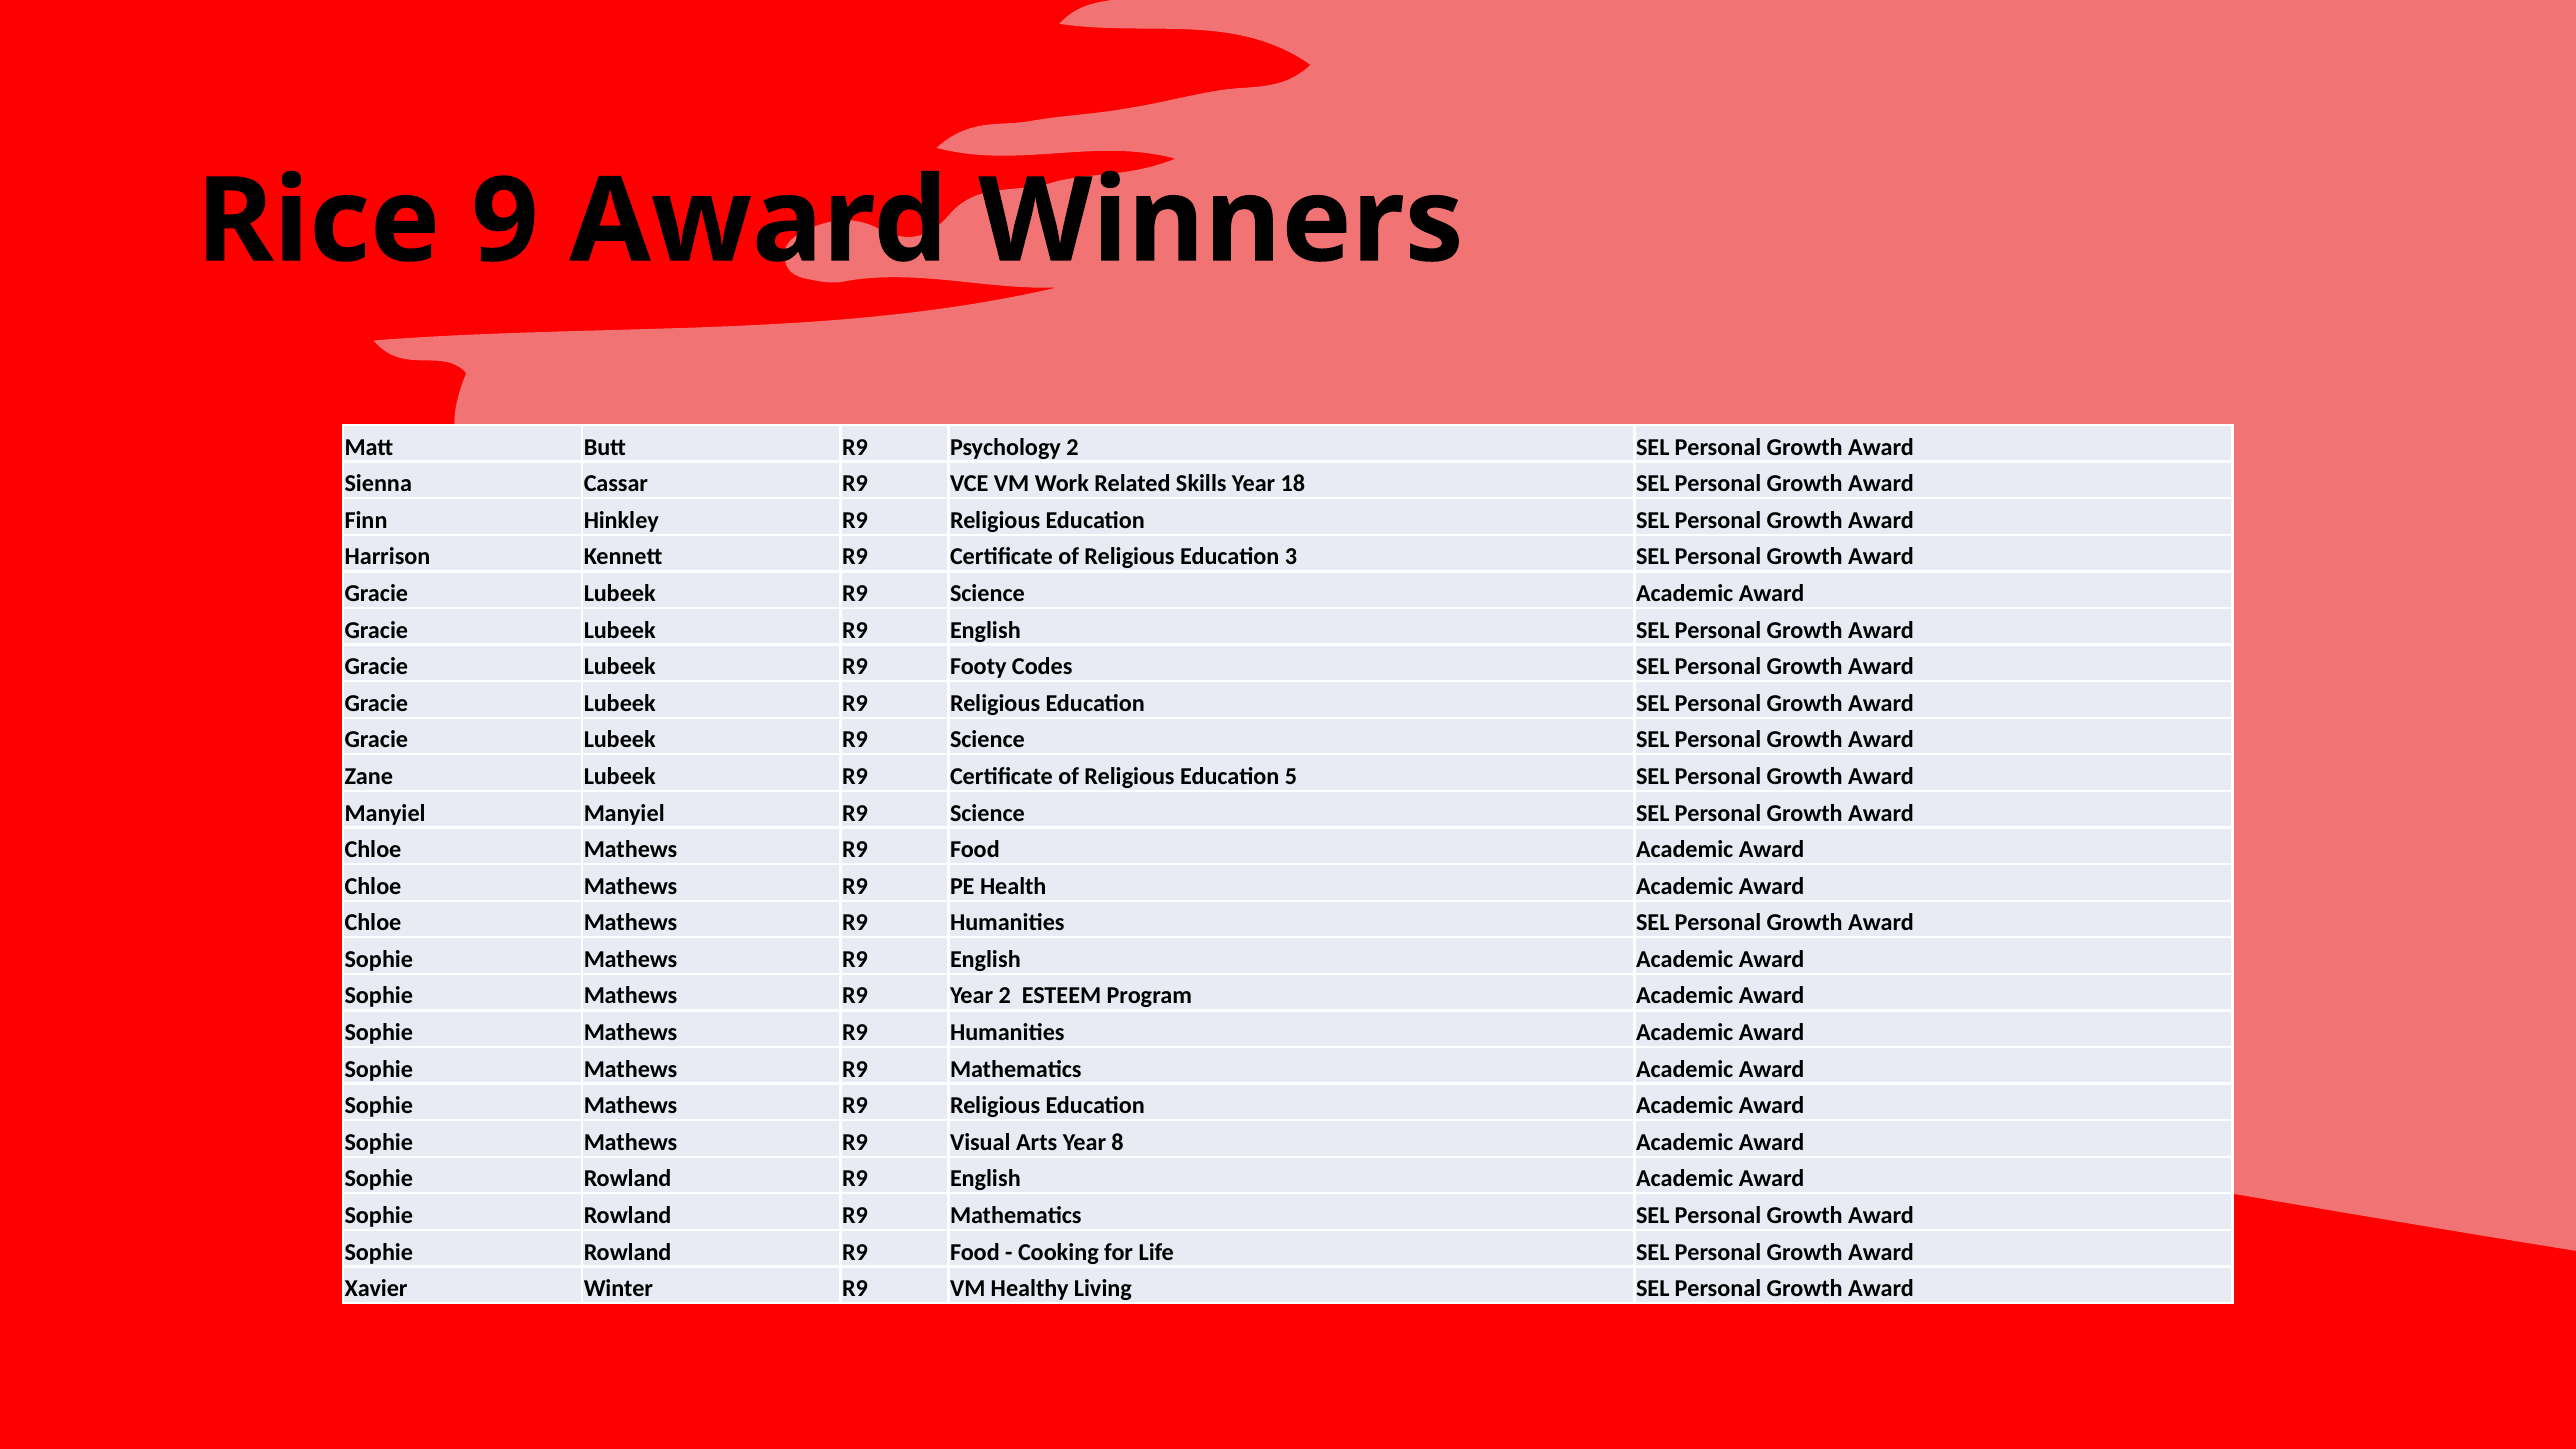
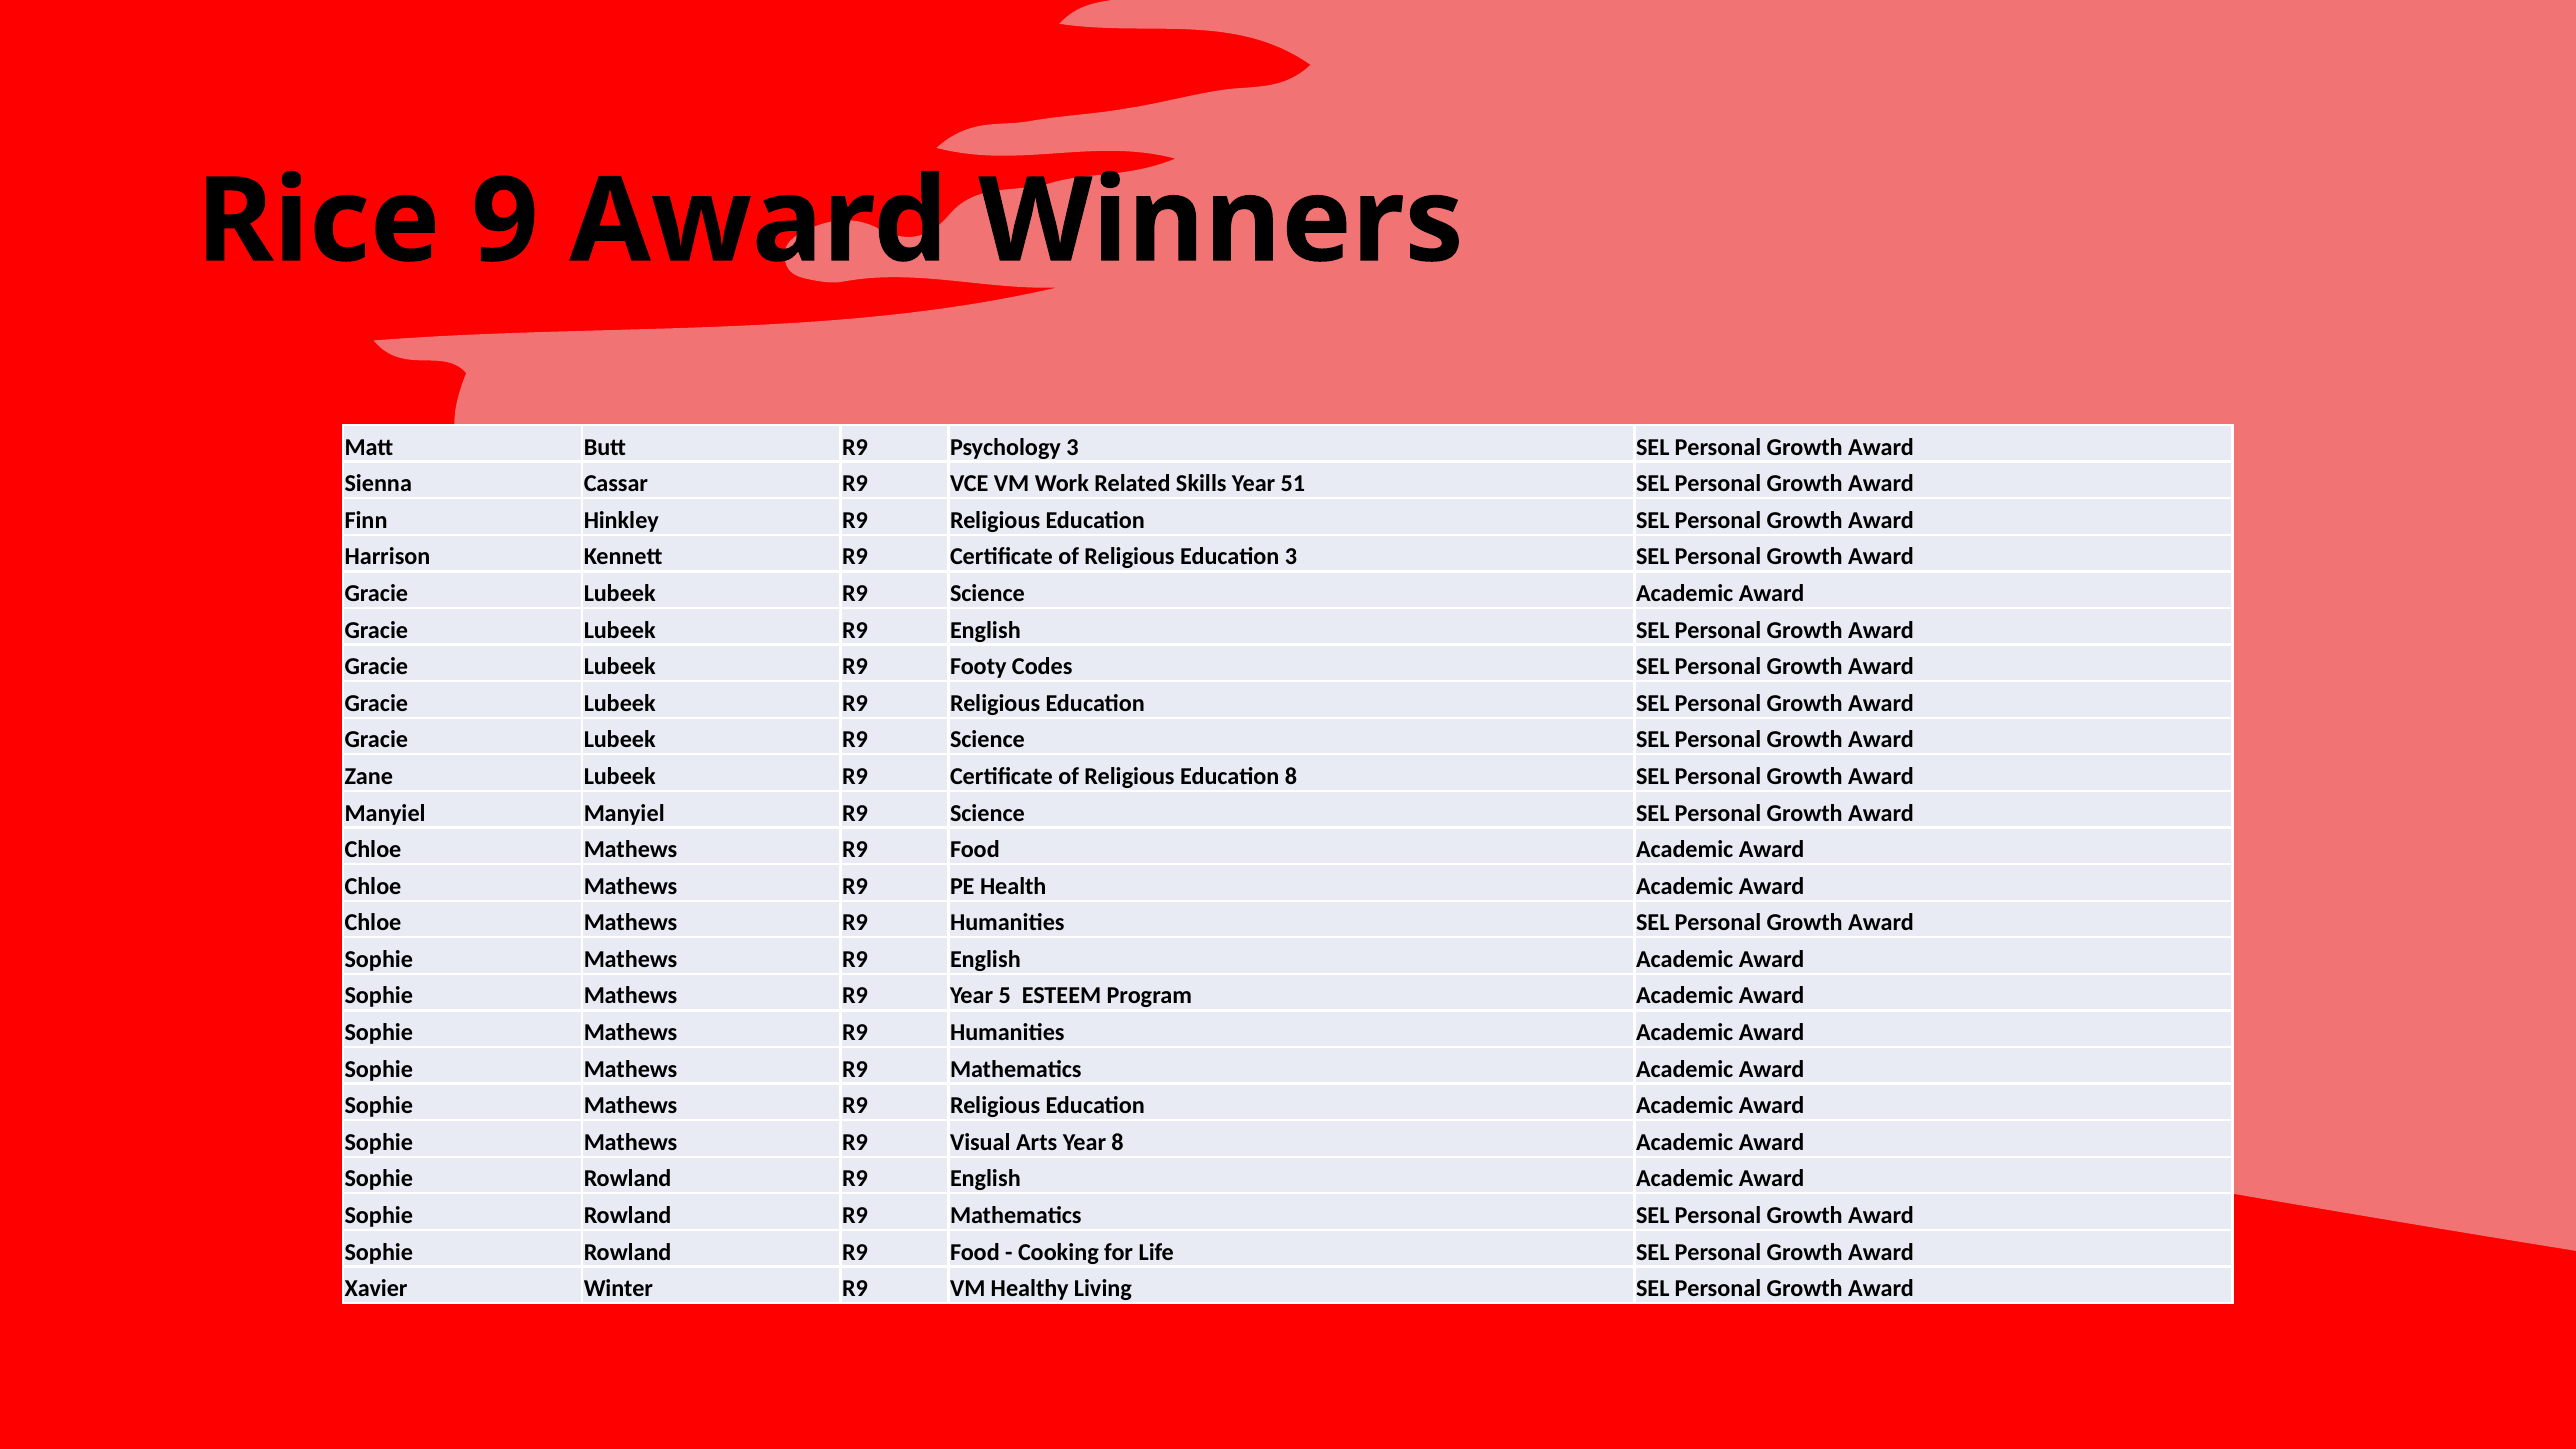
Psychology 2: 2 -> 3
18: 18 -> 51
Education 5: 5 -> 8
Year 2: 2 -> 5
